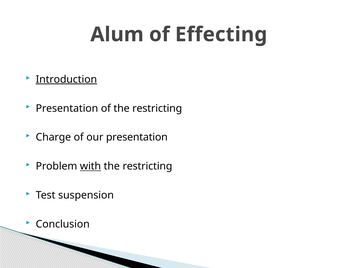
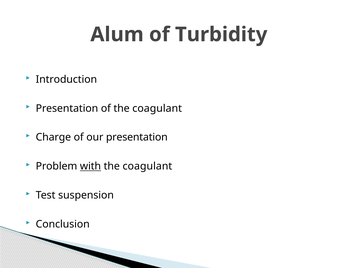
Effecting: Effecting -> Turbidity
Introduction underline: present -> none
of the restricting: restricting -> coagulant
restricting at (147, 167): restricting -> coagulant
